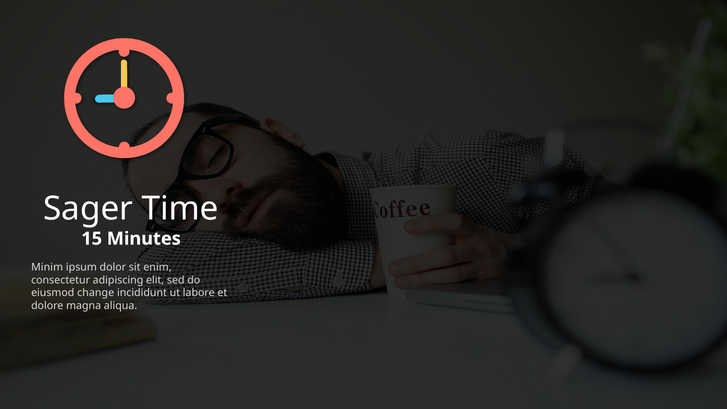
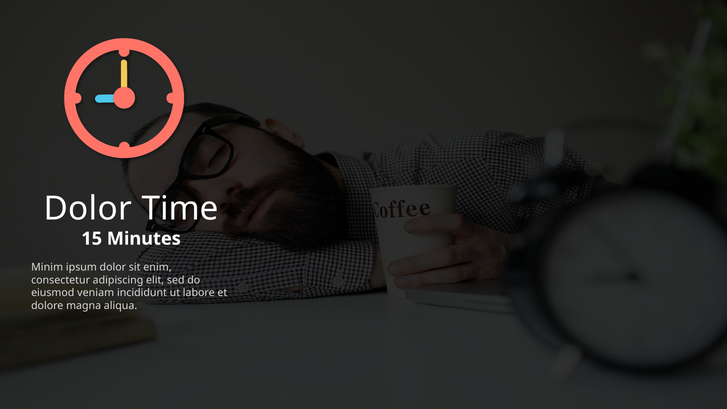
Sager at (88, 209): Sager -> Dolor
change: change -> veniam
